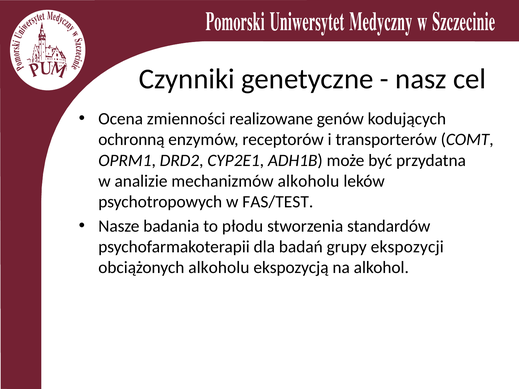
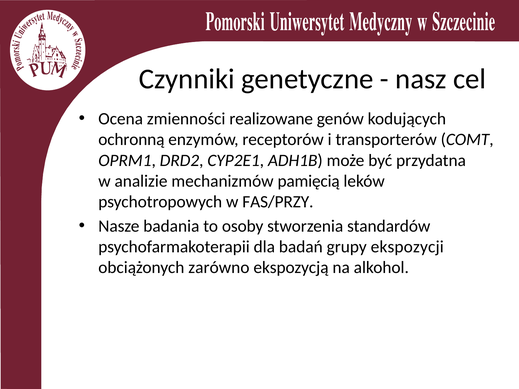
mechanizmów alkoholu: alkoholu -> pamięcią
FAS/TEST: FAS/TEST -> FAS/PRZY
płodu: płodu -> osoby
obciążonych alkoholu: alkoholu -> zarówno
